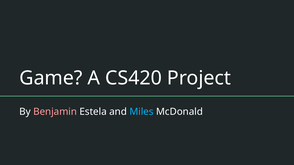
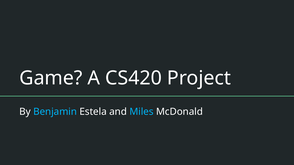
Benjamin colour: pink -> light blue
